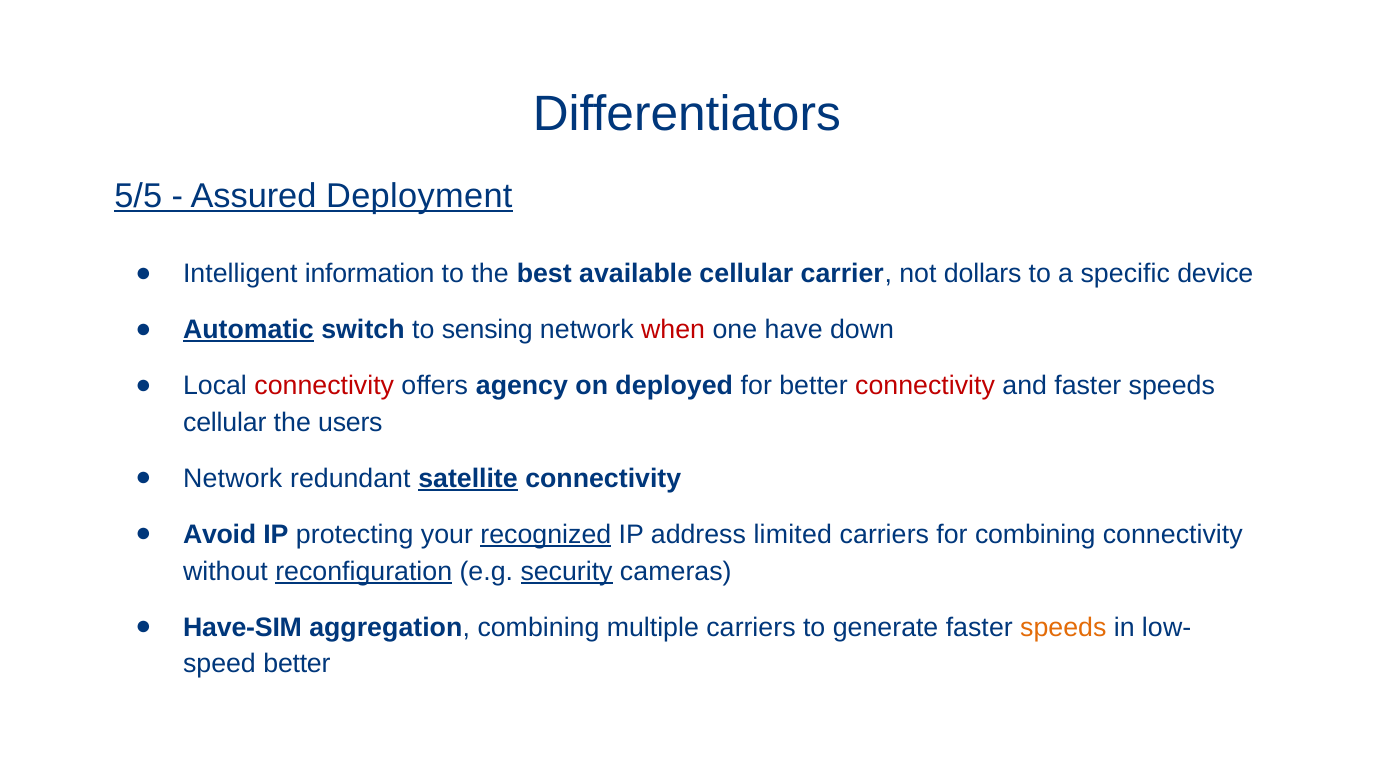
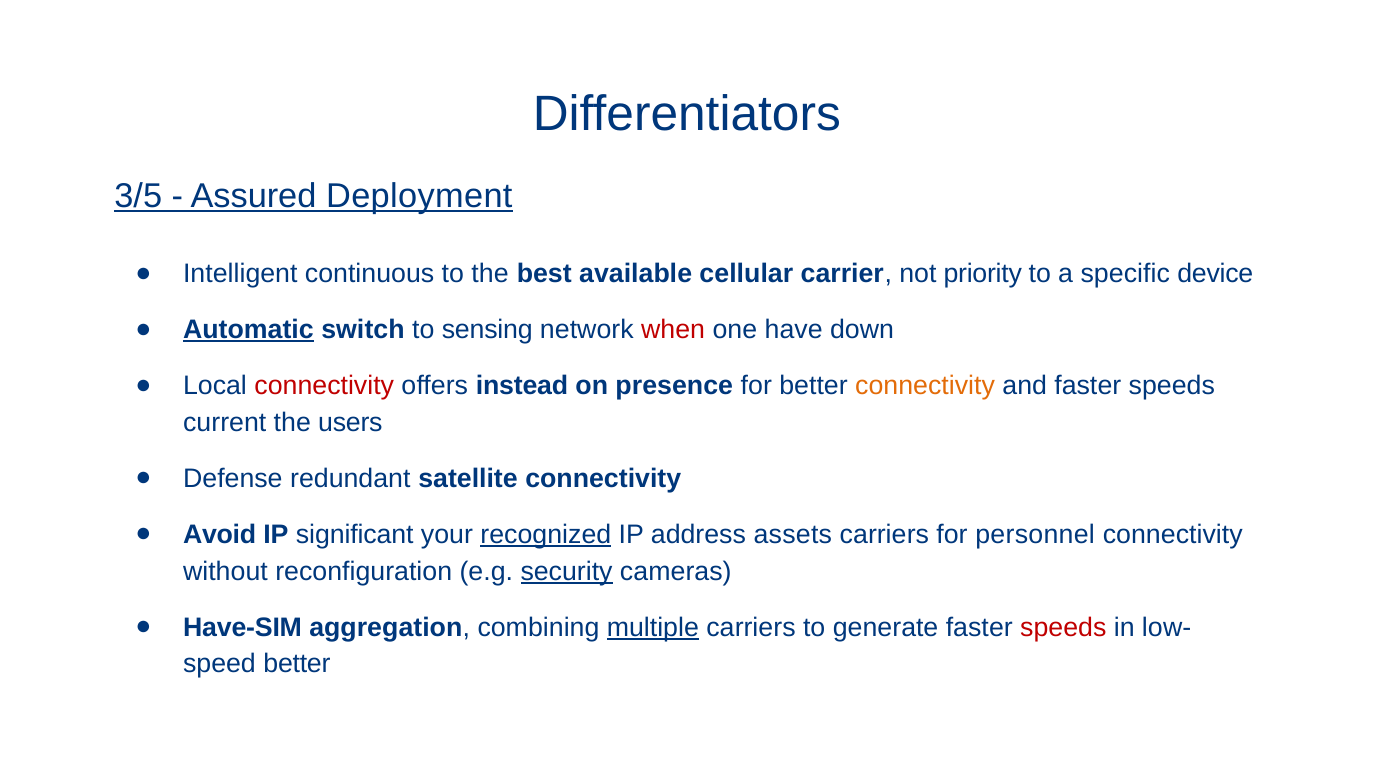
5/5: 5/5 -> 3/5
information: information -> continuous
dollars: dollars -> priority
agency: agency -> instead
deployed: deployed -> presence
connectivity at (925, 386) colour: red -> orange
cellular at (225, 423): cellular -> current
Network at (233, 478): Network -> Defense
satellite underline: present -> none
protecting: protecting -> significant
limited: limited -> assets
for combining: combining -> personnel
reconfiguration underline: present -> none
multiple underline: none -> present
speeds at (1063, 627) colour: orange -> red
